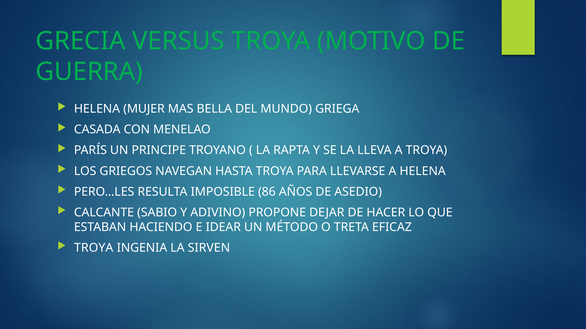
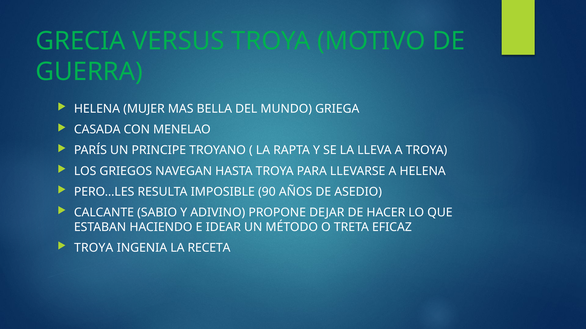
86: 86 -> 90
SIRVEN: SIRVEN -> RECETA
